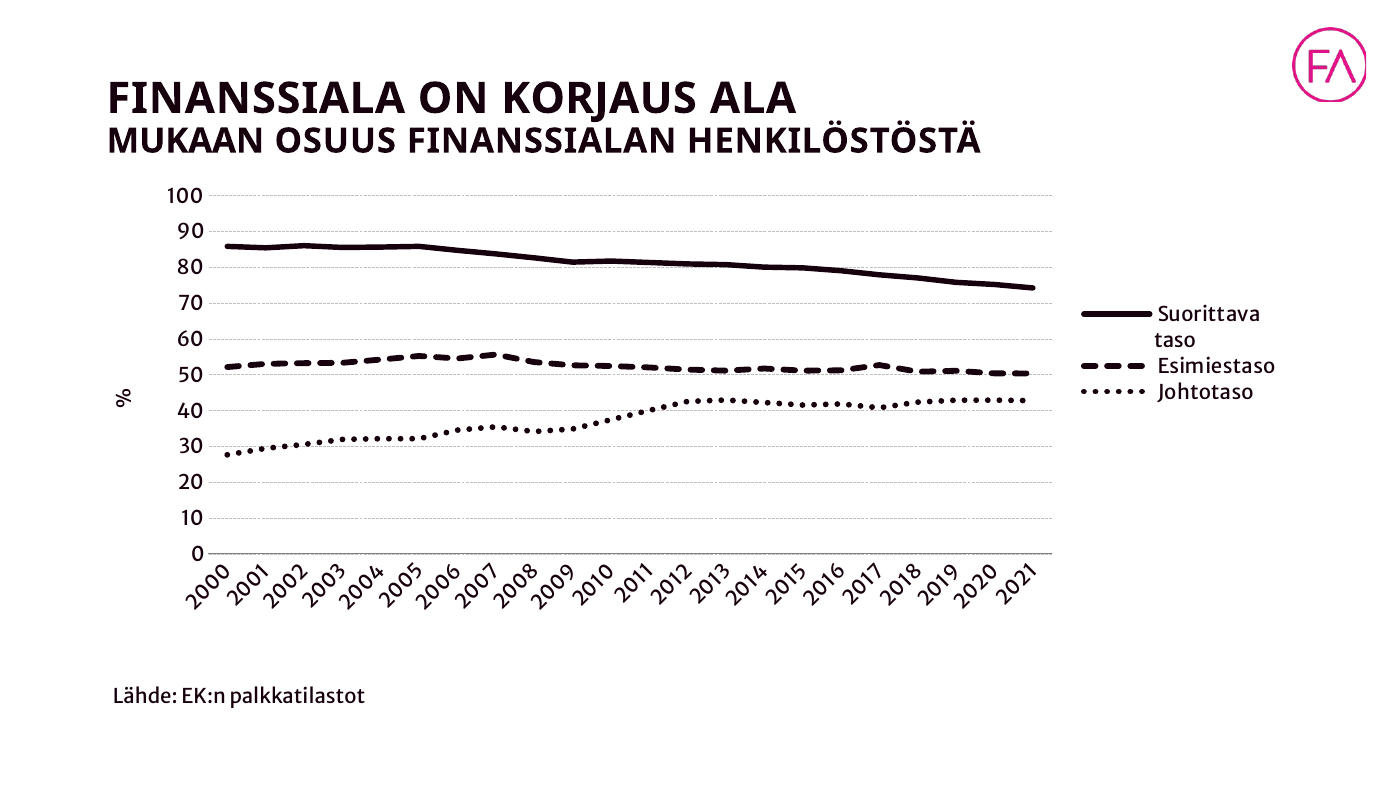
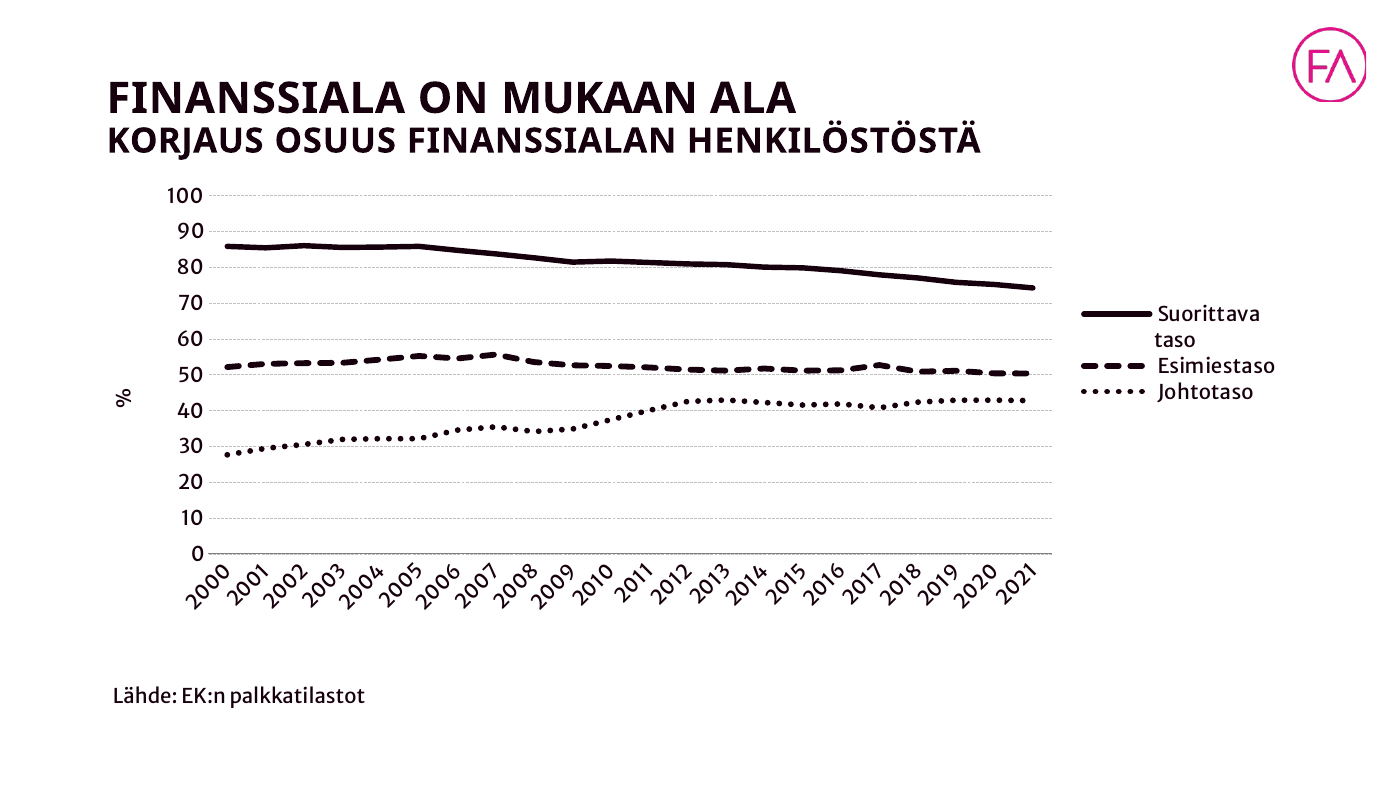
KORJAUS: KORJAUS -> MUKAAN
MUKAAN: MUKAAN -> KORJAUS
